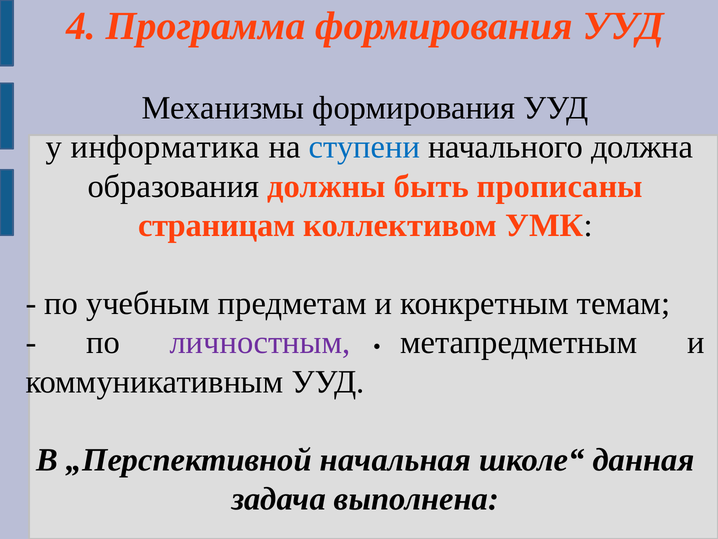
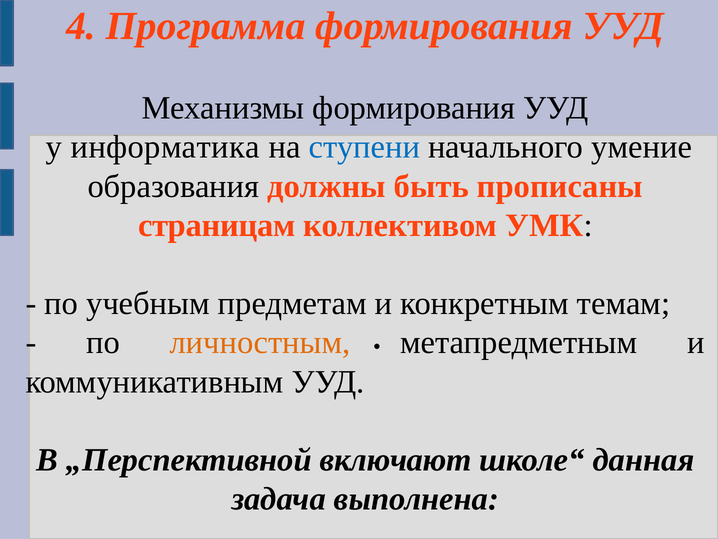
должна: должна -> умение
личностным colour: purple -> orange
начальная: начальная -> включают
